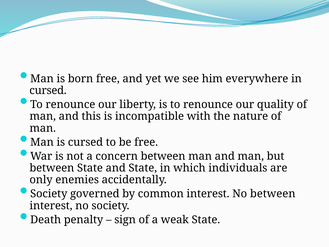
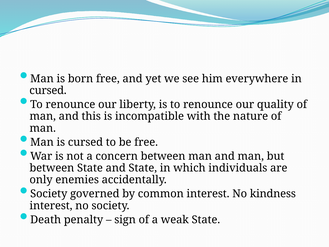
No between: between -> kindness
